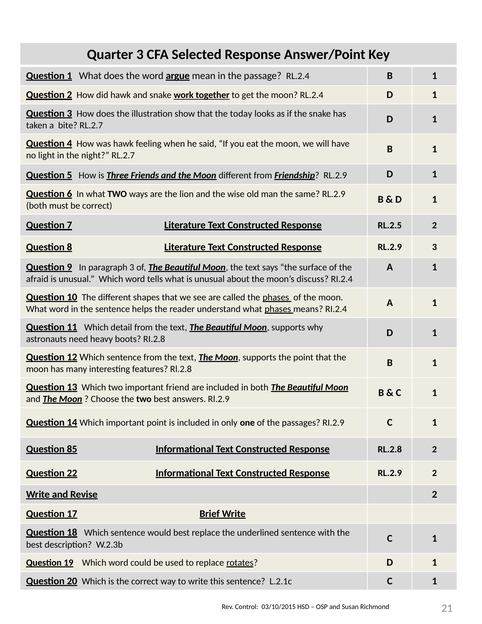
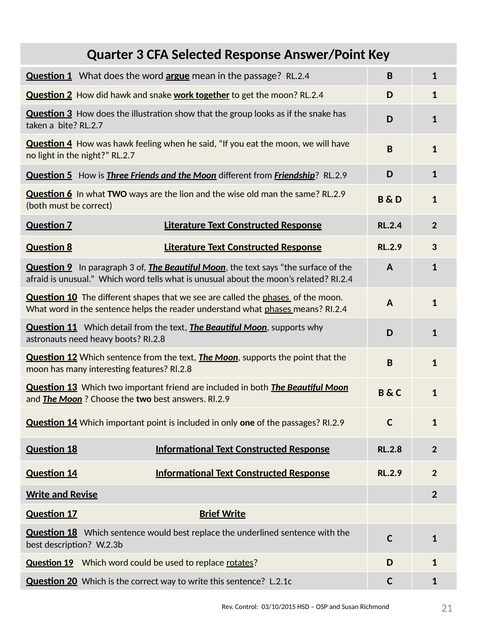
today: today -> group
Response RL.2.5: RL.2.5 -> RL.2.4
discuss: discuss -> related
85 at (72, 449): 85 -> 18
22 at (72, 473): 22 -> 14
